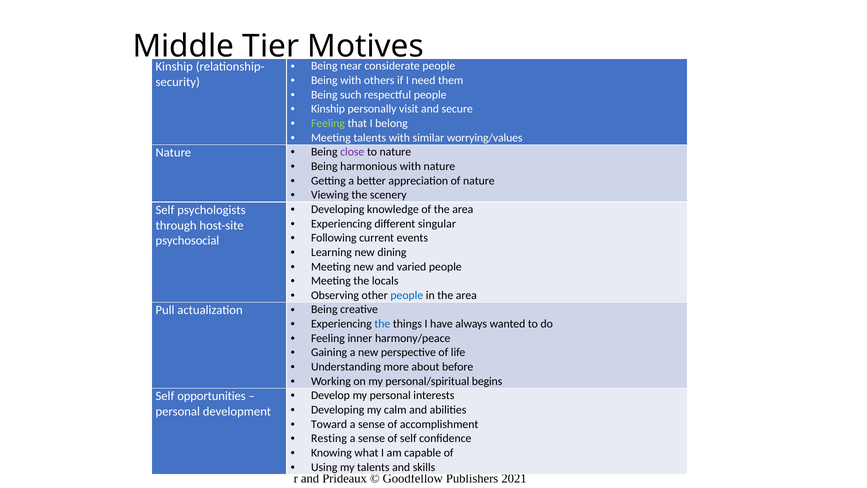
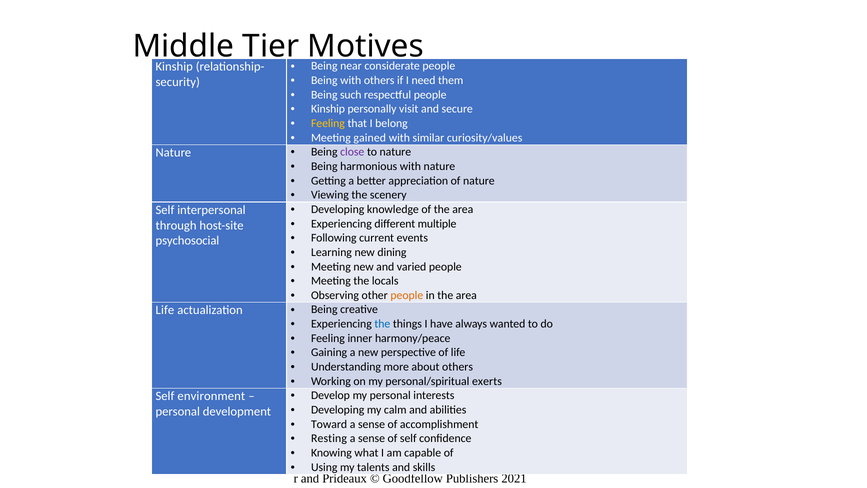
Feeling at (328, 123) colour: light green -> yellow
Meeting talents: talents -> gained
worrying/values: worrying/values -> curiosity/values
psychologists: psychologists -> interpersonal
singular: singular -> multiple
people at (407, 295) colour: blue -> orange
Pull at (165, 310): Pull -> Life
about before: before -> others
begins: begins -> exerts
opportunities: opportunities -> environment
